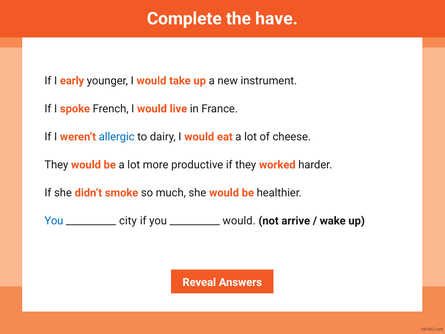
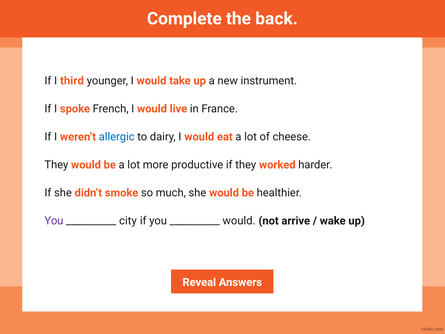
have: have -> back
early: early -> third
You at (54, 221) colour: blue -> purple
